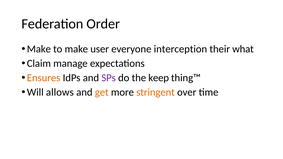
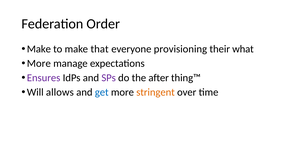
user: user -> that
interception: interception -> provisioning
Claim at (39, 64): Claim -> More
Ensures colour: orange -> purple
keep: keep -> after
get colour: orange -> blue
